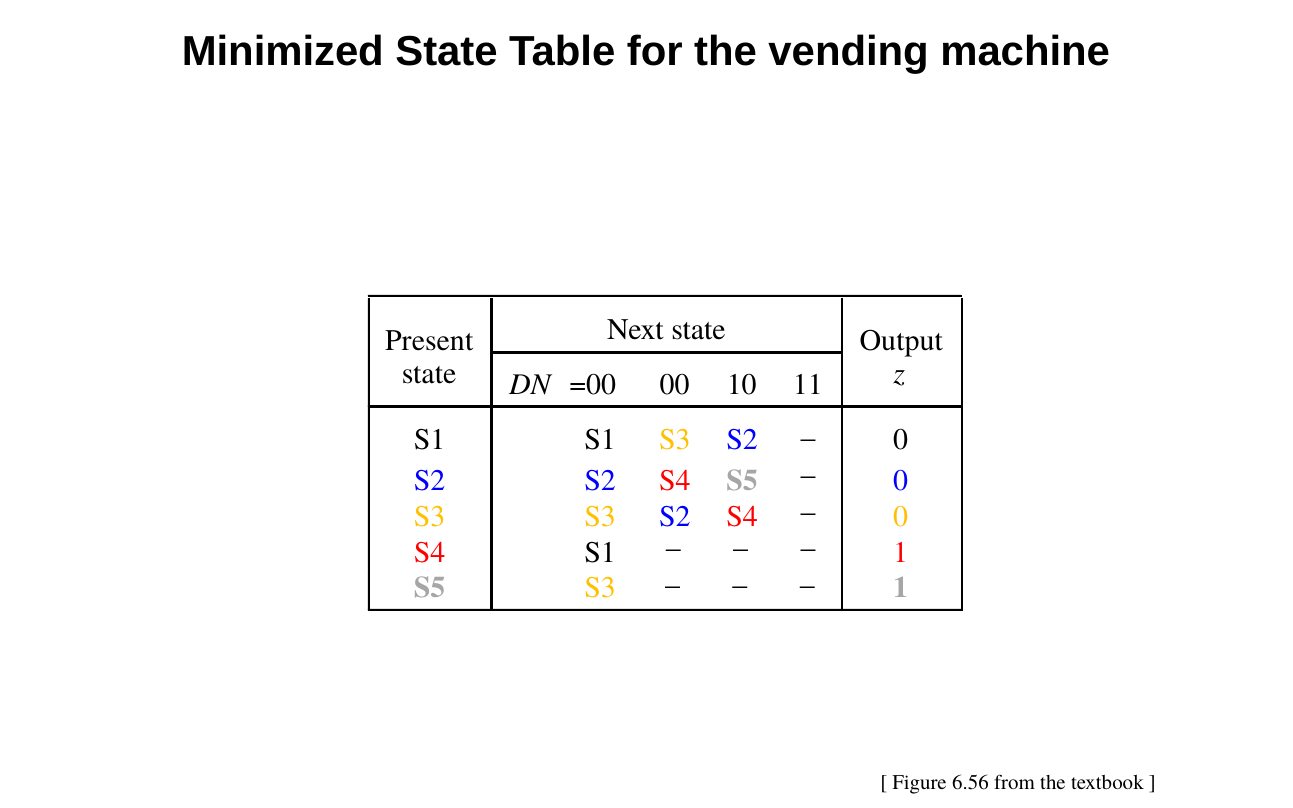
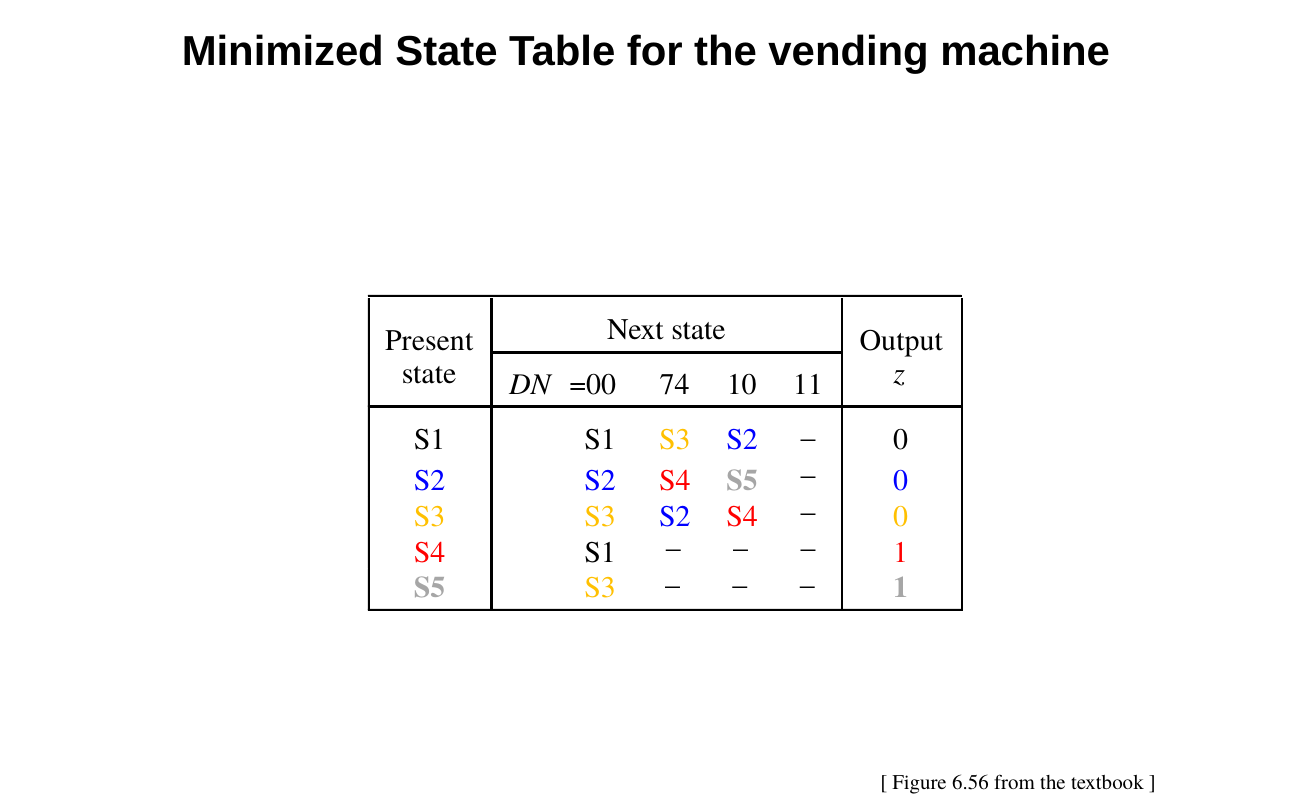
00: 00 -> 74
